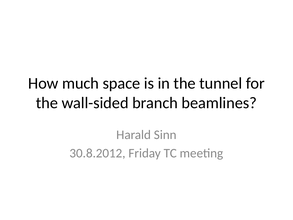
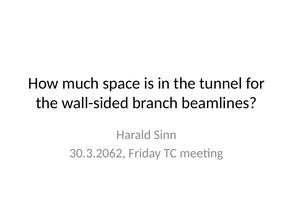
30.8.2012: 30.8.2012 -> 30.3.2062
